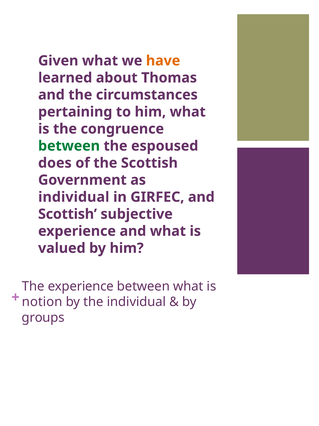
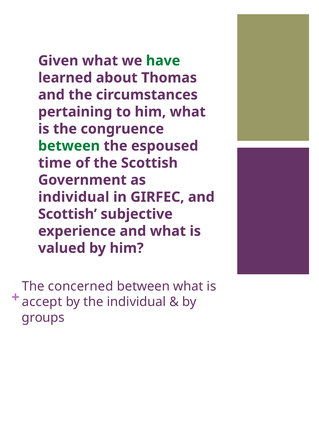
have colour: orange -> green
does: does -> time
The experience: experience -> concerned
notion: notion -> accept
